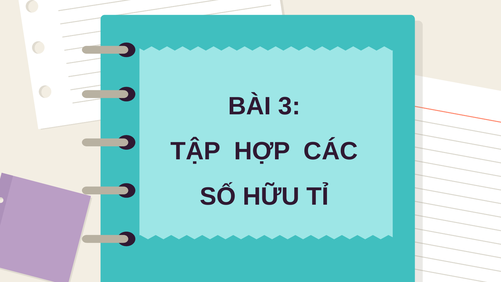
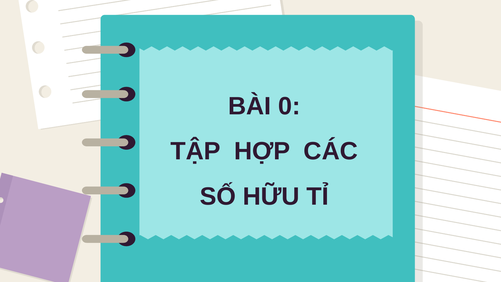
3: 3 -> 0
